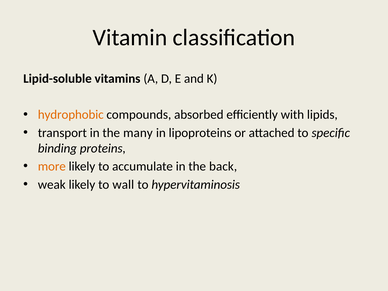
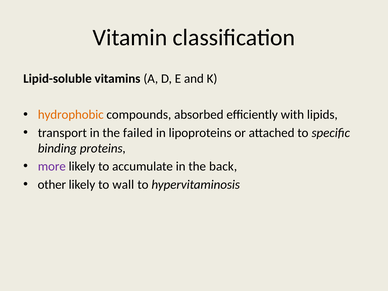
many: many -> failed
more colour: orange -> purple
weak: weak -> other
